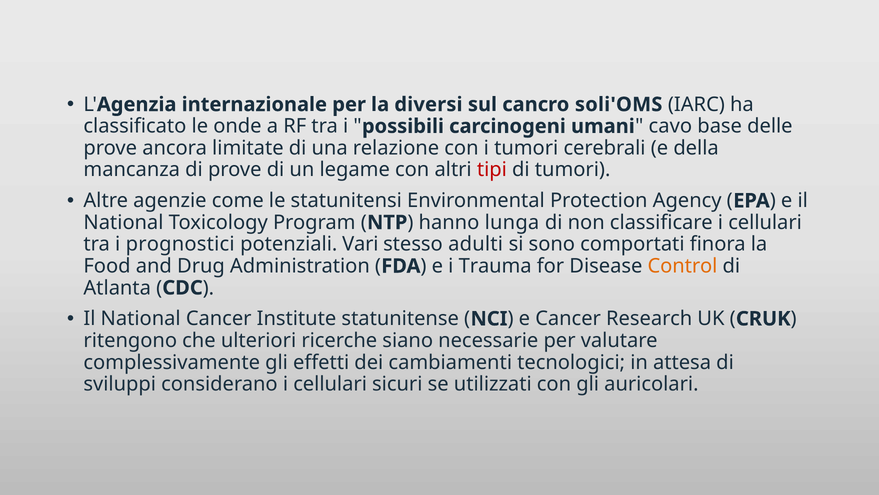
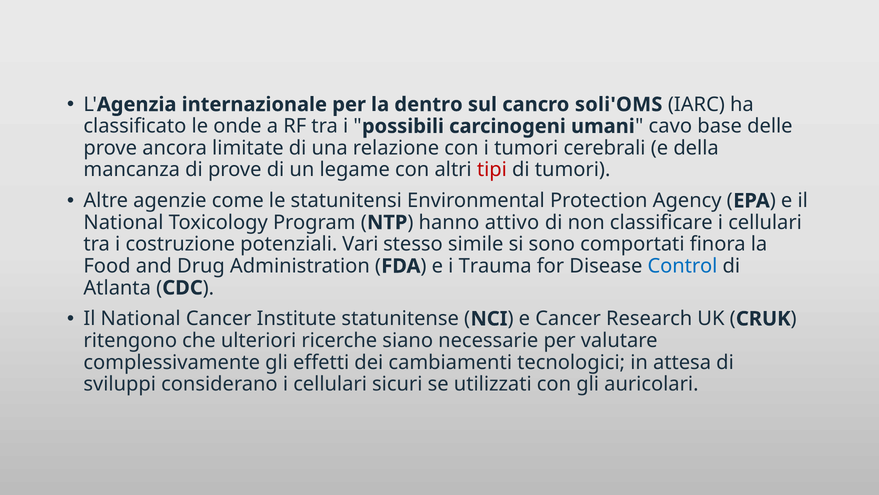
diversi: diversi -> dentro
lunga: lunga -> attivo
prognostici: prognostici -> costruzione
adulti: adulti -> simile
Control colour: orange -> blue
